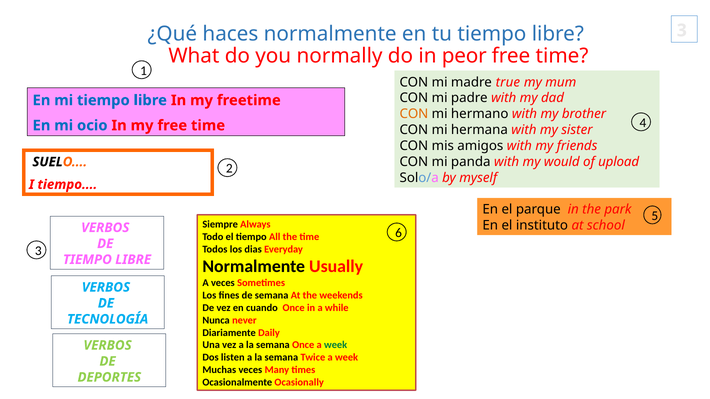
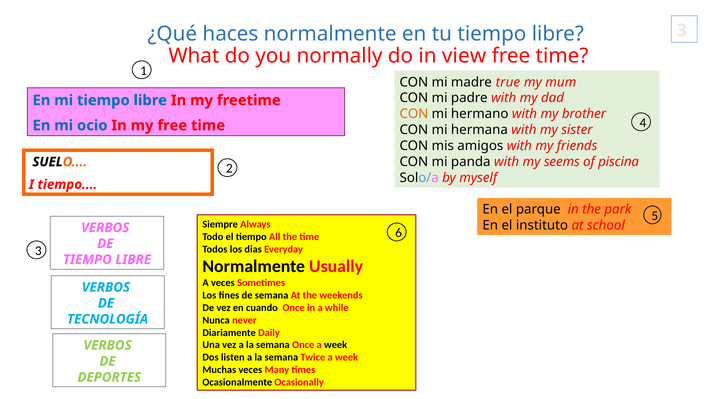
peor: peor -> view
would: would -> seems
upload: upload -> piscina
week at (336, 345) colour: green -> black
